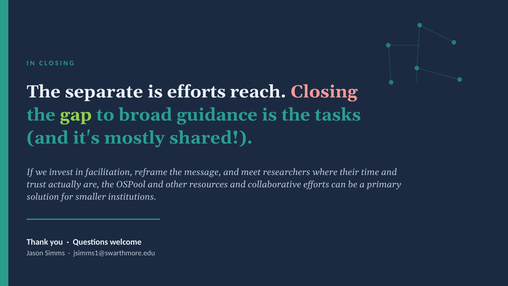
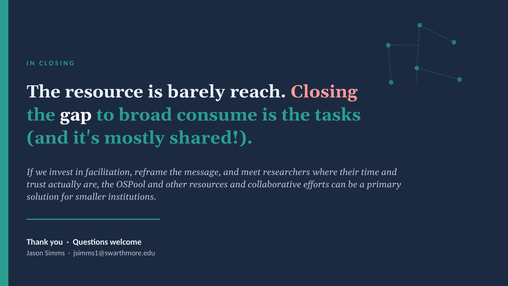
separate: separate -> resource
is efforts: efforts -> barely
gap colour: light green -> white
guidance: guidance -> consume
